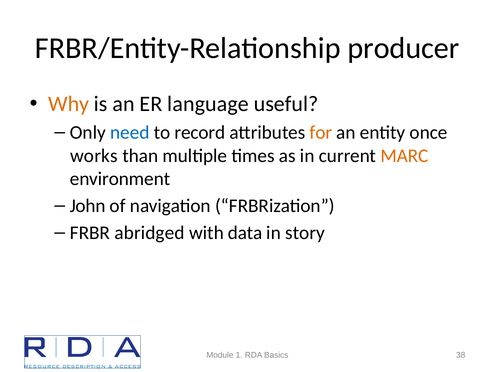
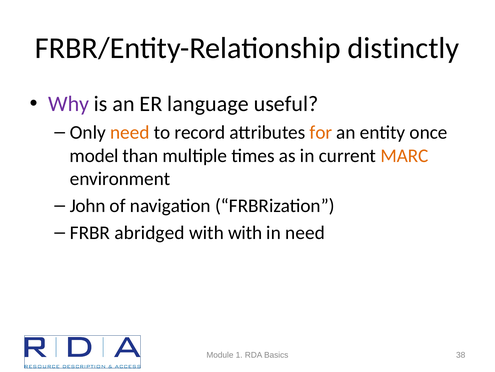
producer: producer -> distinctly
Why colour: orange -> purple
need at (130, 132) colour: blue -> orange
works: works -> model
with data: data -> with
in story: story -> need
